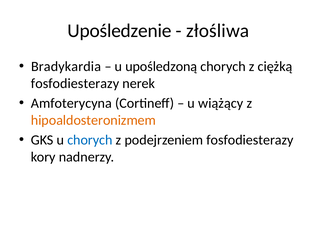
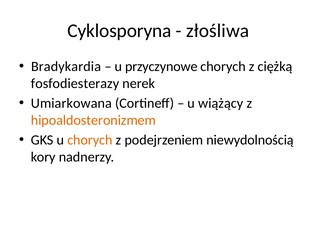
Upośledzenie: Upośledzenie -> Cyklosporyna
upośledzoną: upośledzoną -> przyczynowe
Amfoterycyna: Amfoterycyna -> Umiarkowana
chorych at (90, 140) colour: blue -> orange
podejrzeniem fosfodiesterazy: fosfodiesterazy -> niewydolnością
